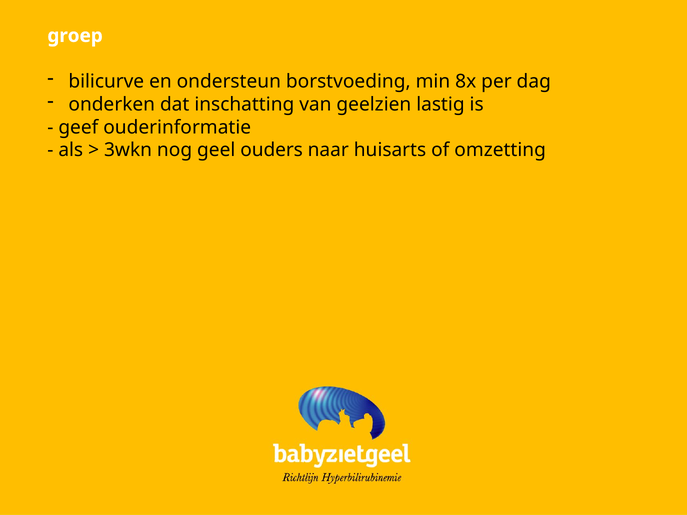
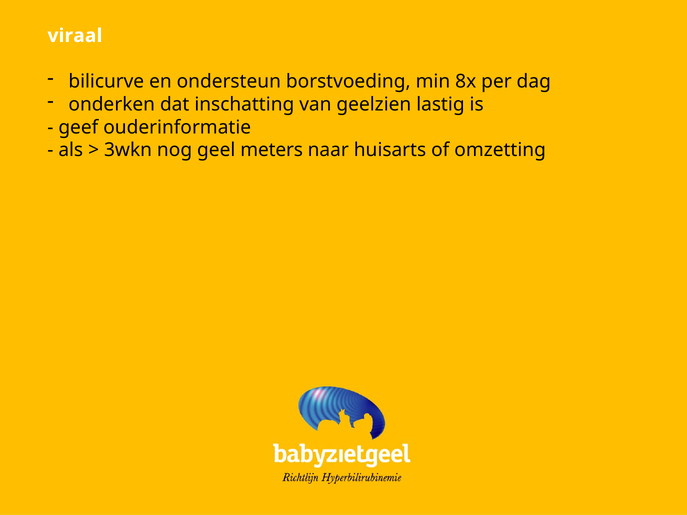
groep: groep -> viraal
ouders: ouders -> meters
